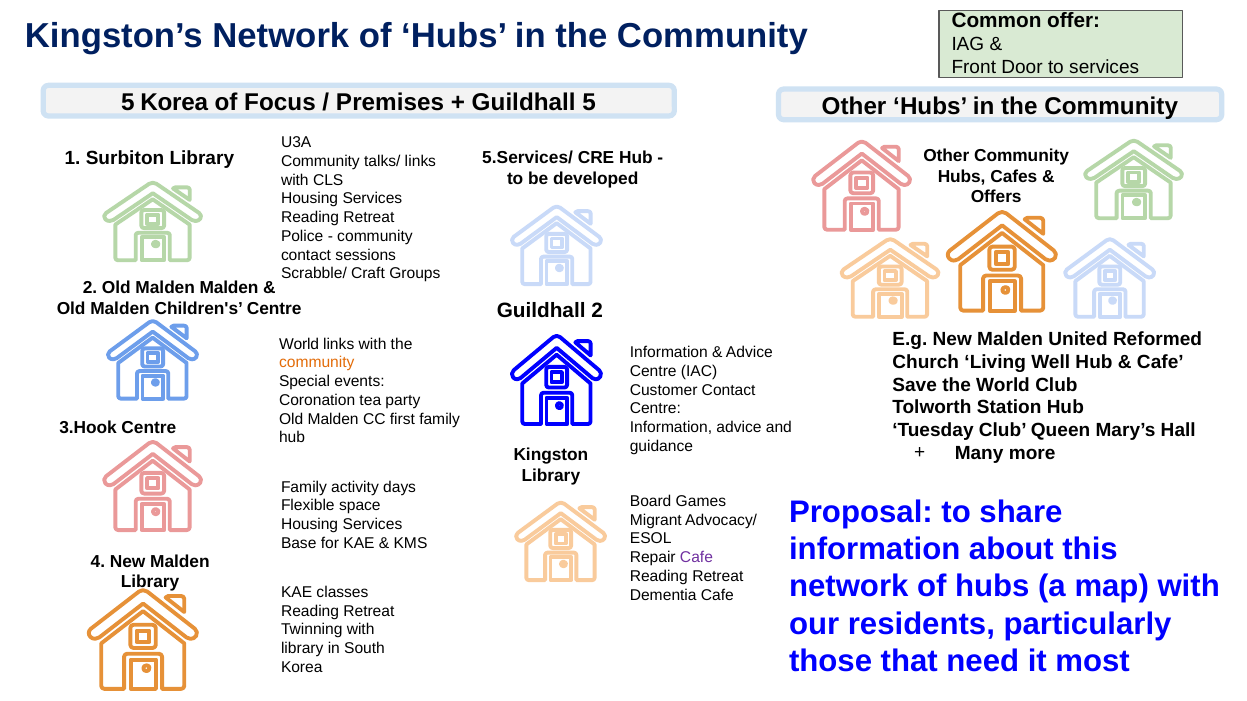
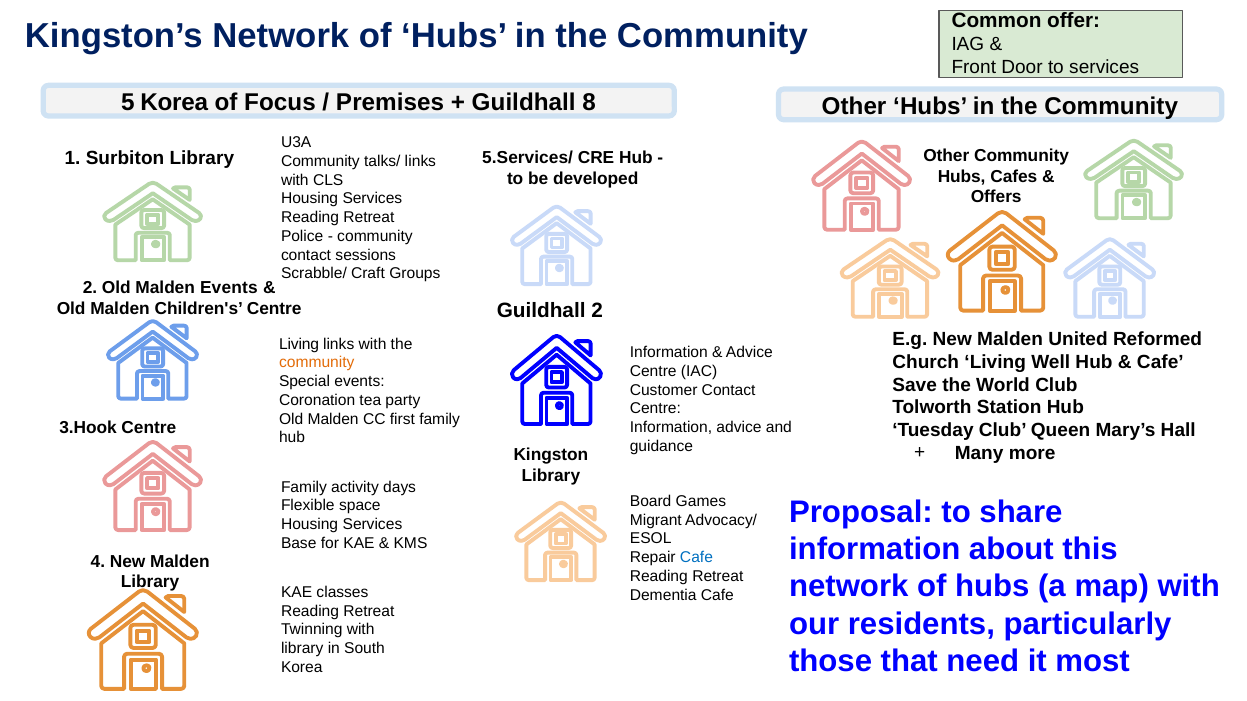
Guildhall 5: 5 -> 8
Malden Malden: Malden -> Events
World at (299, 344): World -> Living
Cafe at (697, 558) colour: purple -> blue
